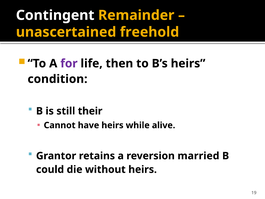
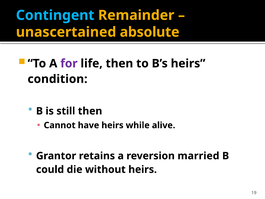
Contingent colour: white -> light blue
freehold: freehold -> absolute
still their: their -> then
